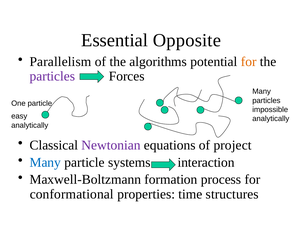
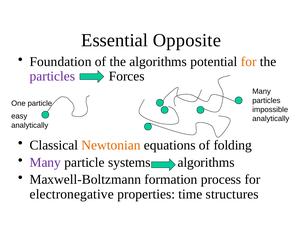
Parallelism: Parallelism -> Foundation
Newtonian colour: purple -> orange
project: project -> folding
Many at (45, 163) colour: blue -> purple
systems interaction: interaction -> algorithms
conformational: conformational -> electronegative
